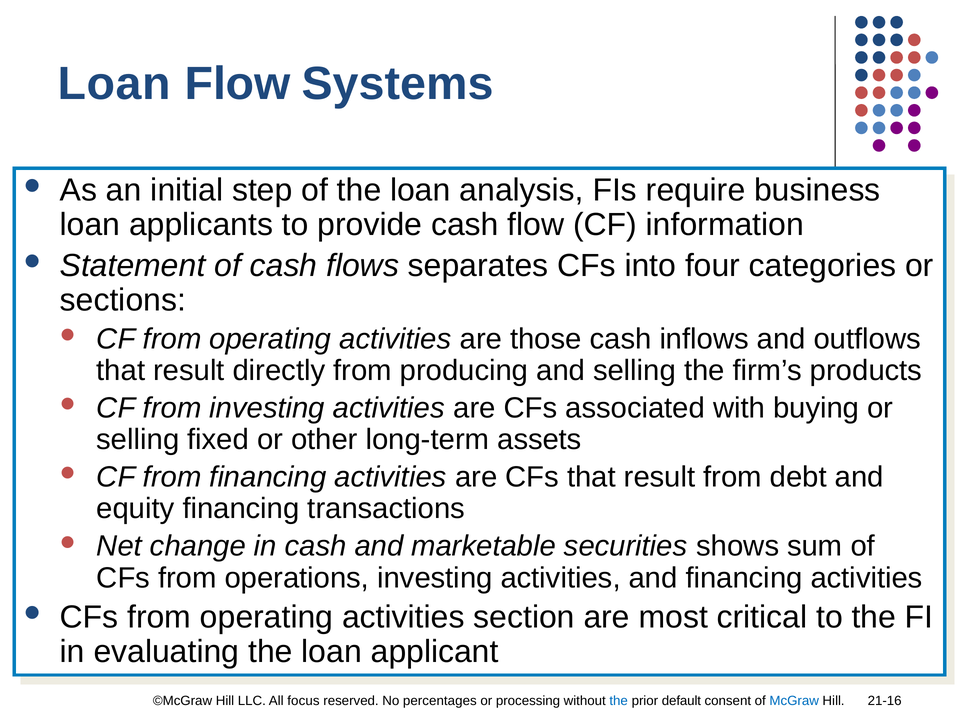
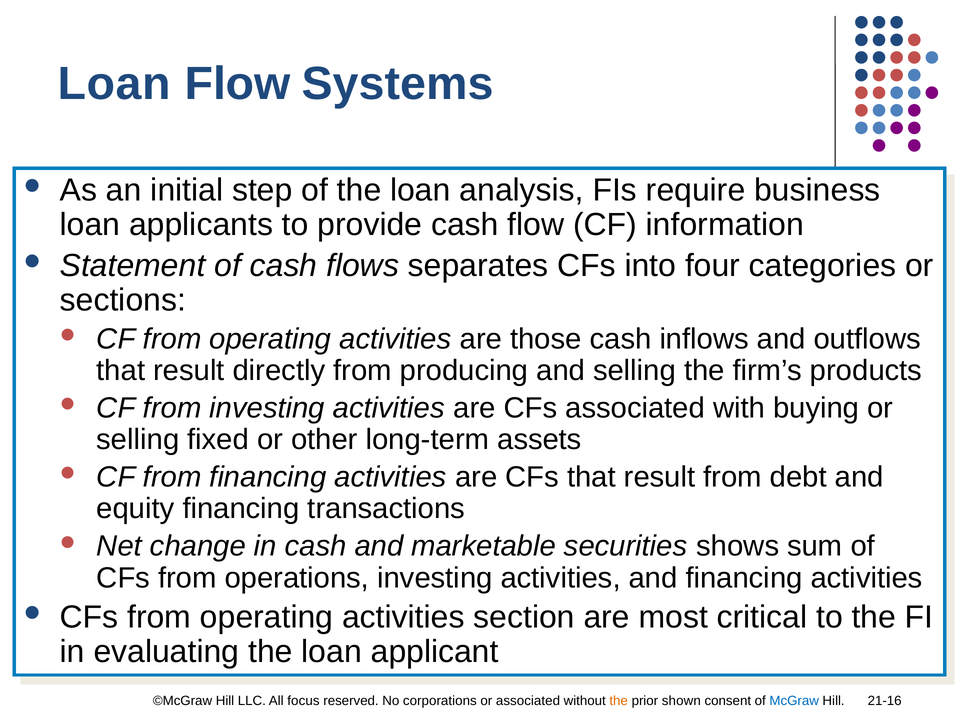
percentages: percentages -> corporations
or processing: processing -> associated
the at (619, 701) colour: blue -> orange
default: default -> shown
